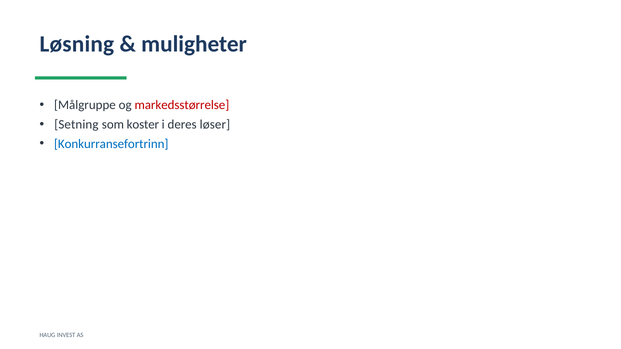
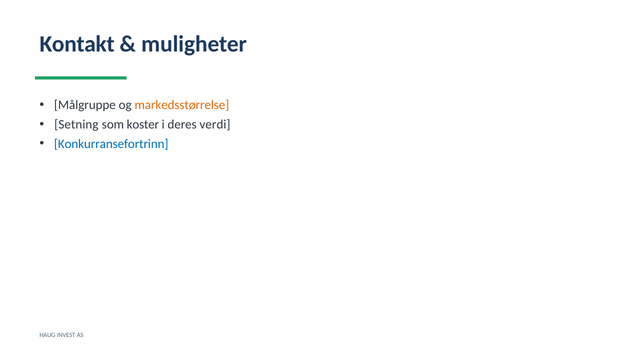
Løsning: Løsning -> Kontakt
markedsstørrelse colour: red -> orange
løser: løser -> verdi
